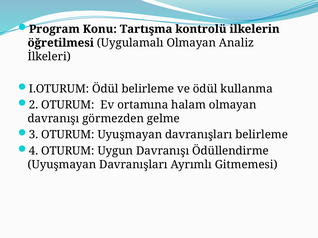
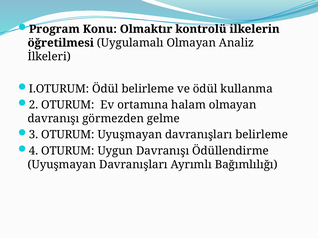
Tartışma: Tartışma -> Olmaktır
Gitmemesi: Gitmemesi -> Bağımlılığı
